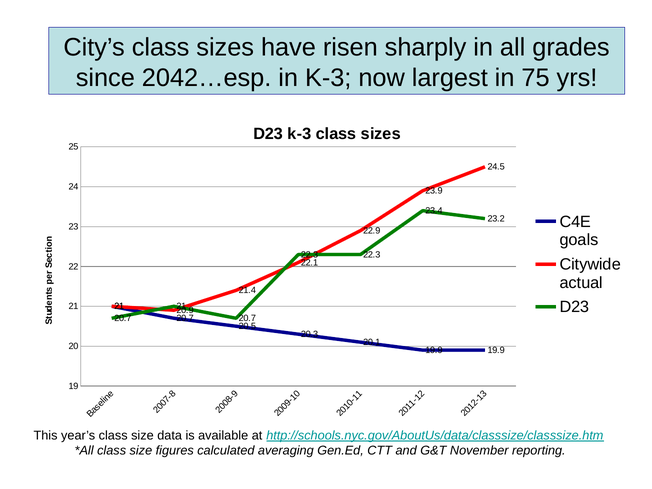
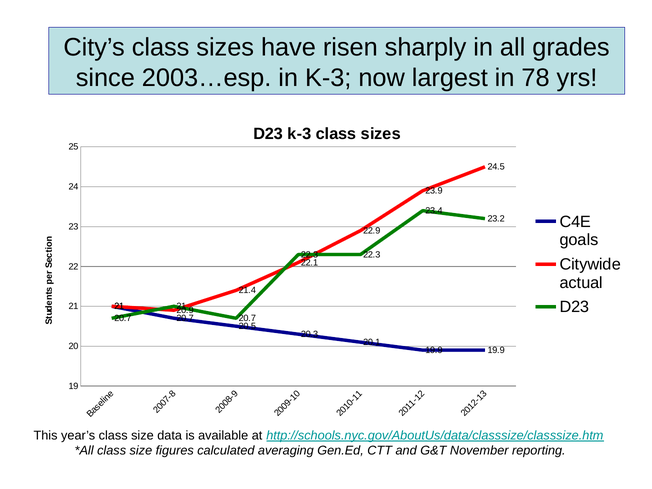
2042…esp: 2042…esp -> 2003…esp
75: 75 -> 78
